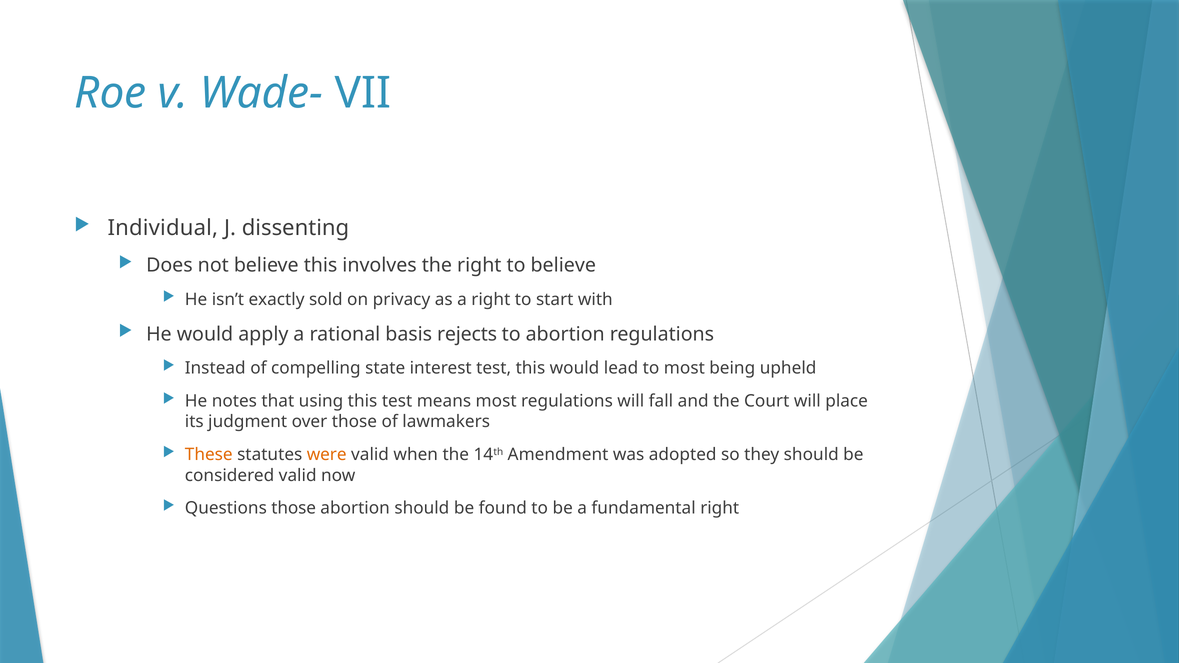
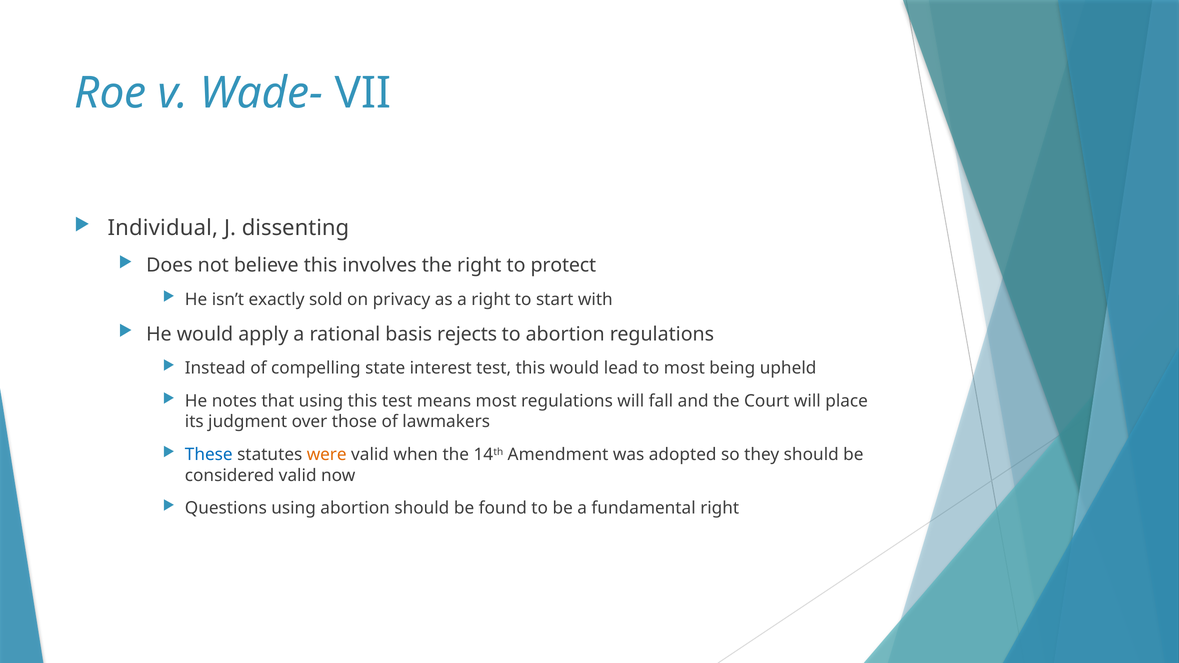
to believe: believe -> protect
These colour: orange -> blue
Questions those: those -> using
